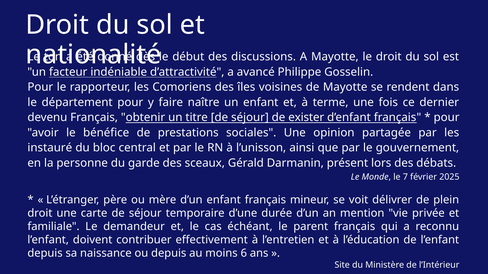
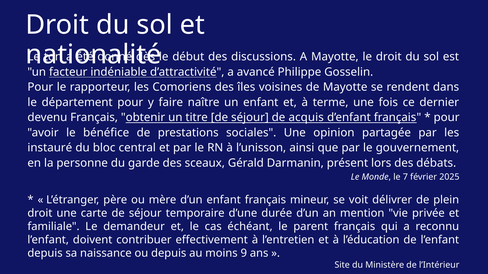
exister: exister -> acquis
6: 6 -> 9
